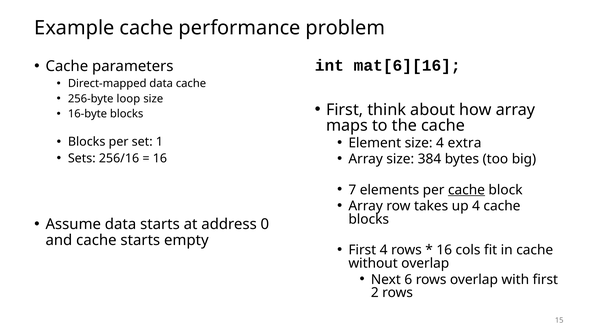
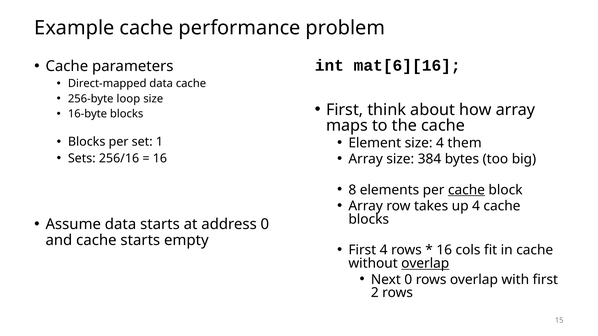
extra: extra -> them
7: 7 -> 8
overlap at (425, 264) underline: none -> present
Next 6: 6 -> 0
